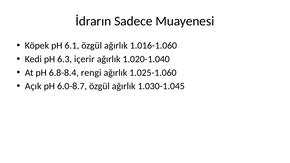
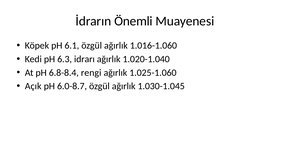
Sadece: Sadece -> Önemli
içerir: içerir -> idrarı
